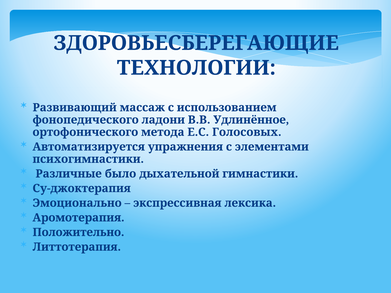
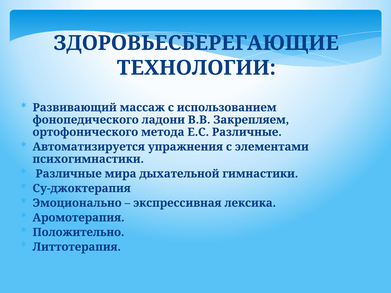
Удлинённое: Удлинённое -> Закрепляем
Е.С Голосовых: Голосовых -> Различные
было: было -> мира
